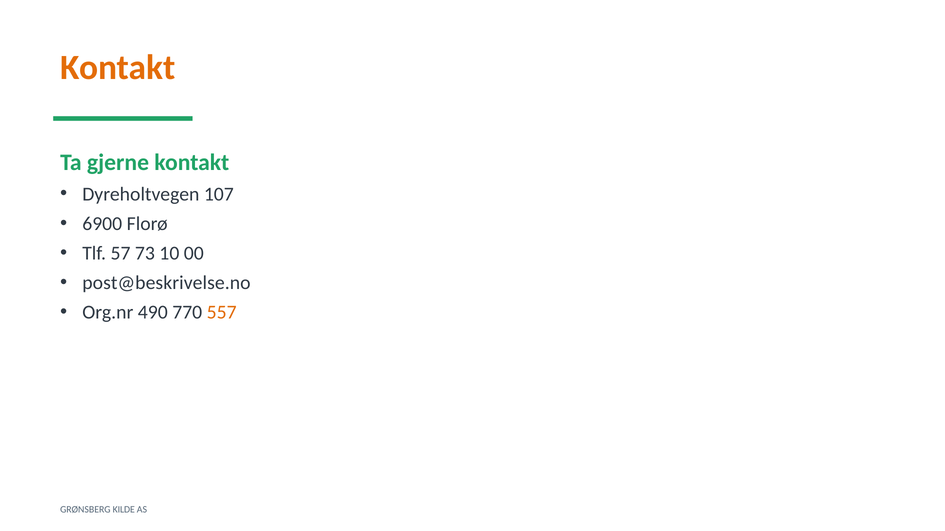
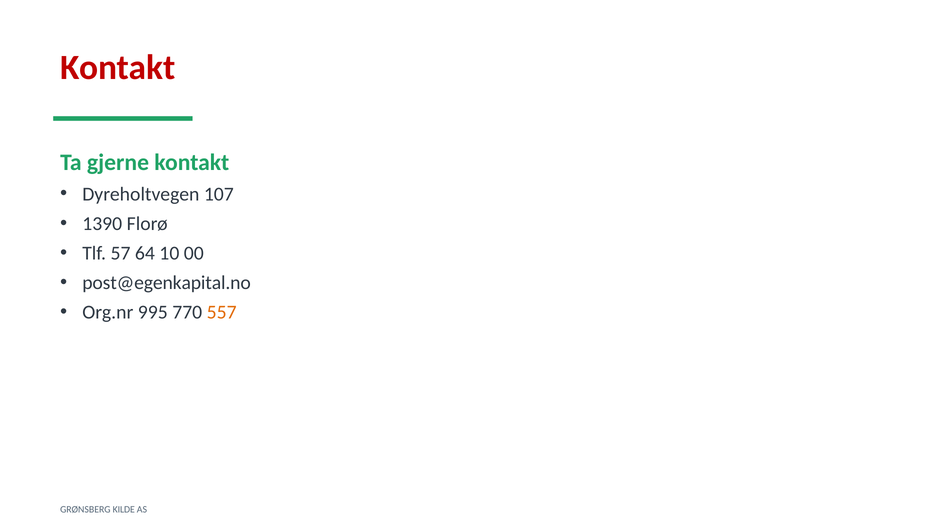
Kontakt at (118, 67) colour: orange -> red
6900: 6900 -> 1390
73: 73 -> 64
post@beskrivelse.no: post@beskrivelse.no -> post@egenkapital.no
490: 490 -> 995
